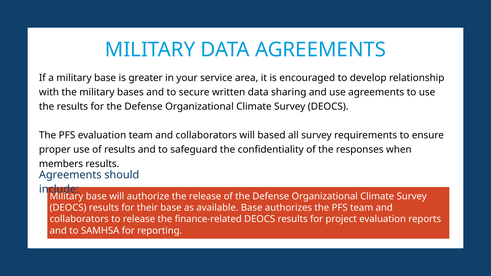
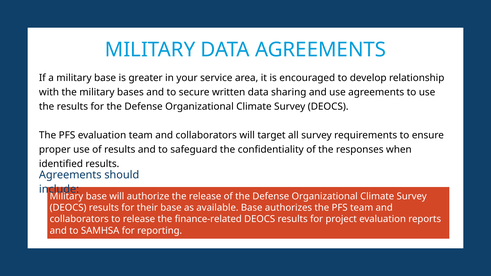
based: based -> target
members: members -> identified
